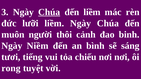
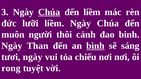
Niềm: Niềm -> Than
bình underline: none -> present
tươi tiếng: tiếng -> ngày
